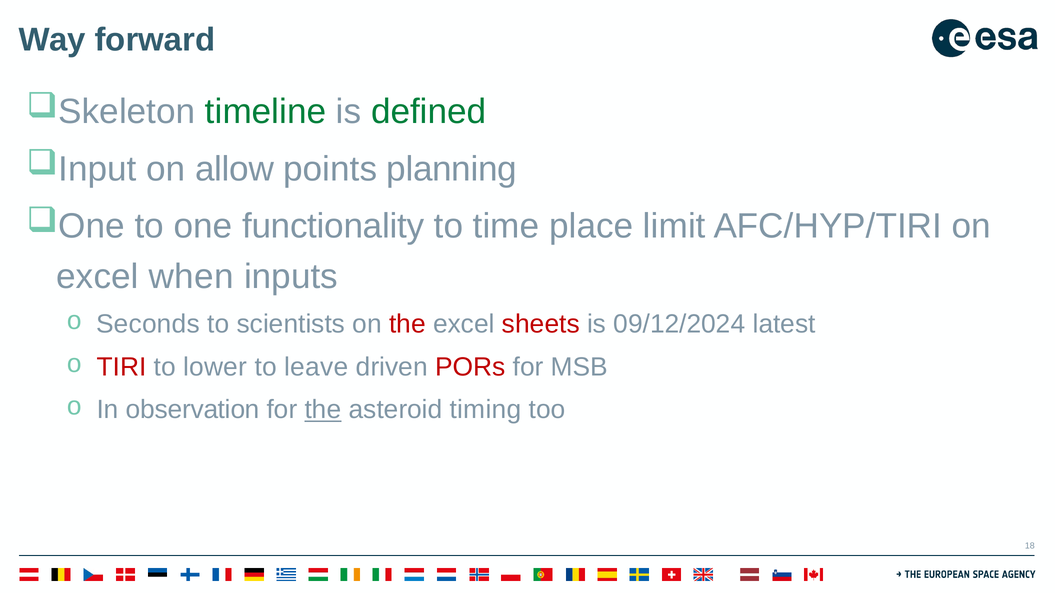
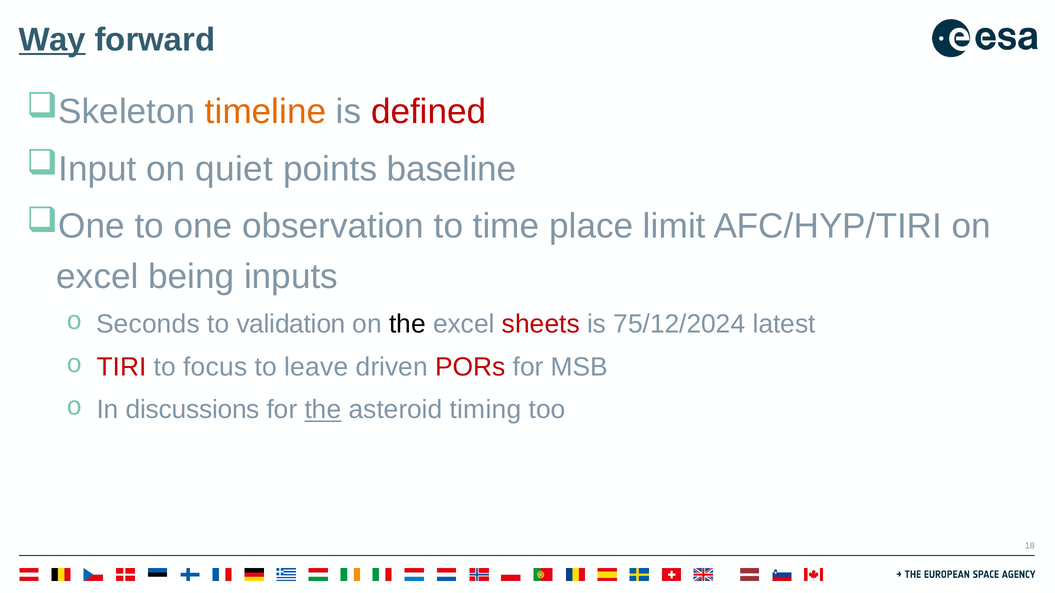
Way underline: none -> present
timeline colour: green -> orange
defined colour: green -> red
allow: allow -> quiet
planning: planning -> baseline
functionality: functionality -> observation
when: when -> being
scientists: scientists -> validation
the at (407, 324) colour: red -> black
09/12/2024: 09/12/2024 -> 75/12/2024
lower: lower -> focus
observation: observation -> discussions
